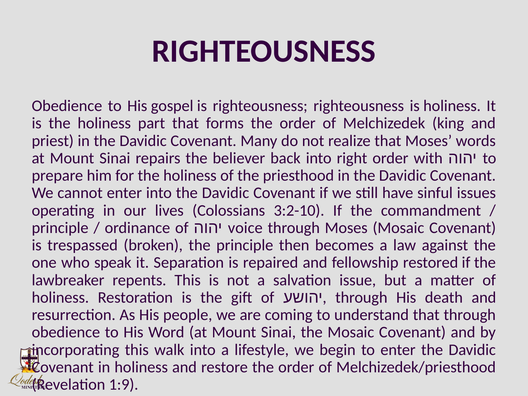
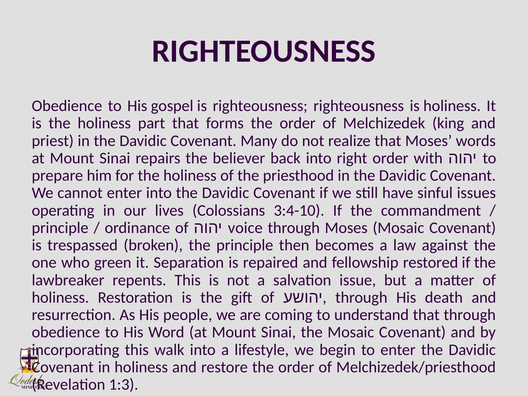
3:2-10: 3:2-10 -> 3:4-10
speak: speak -> green
1:9: 1:9 -> 1:3
